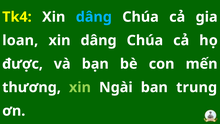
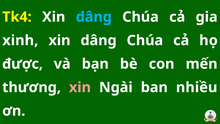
loan: loan -> xinh
xin at (80, 87) colour: light green -> pink
trung: trung -> nhiều
